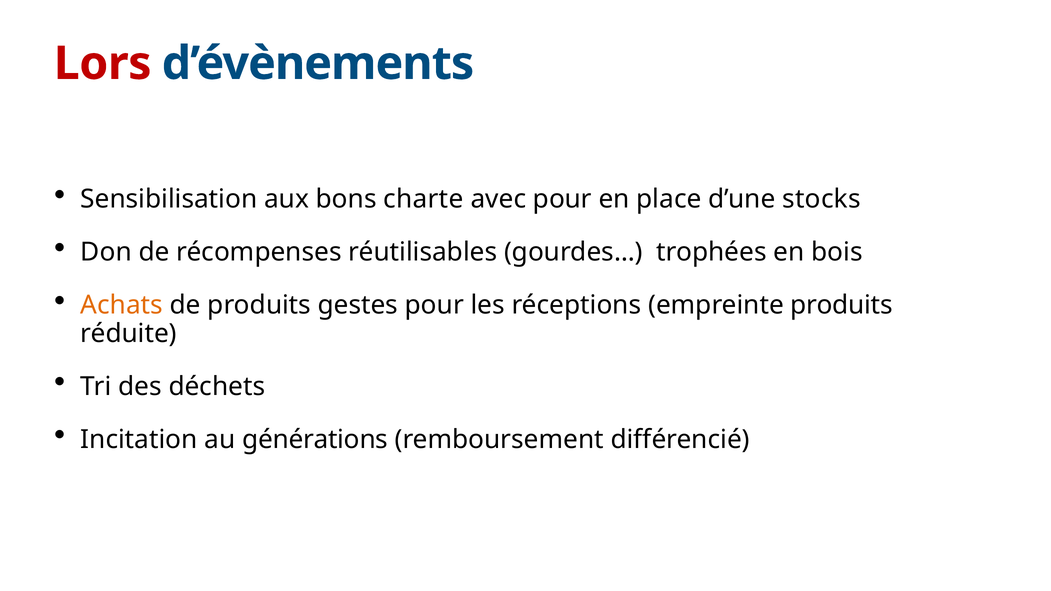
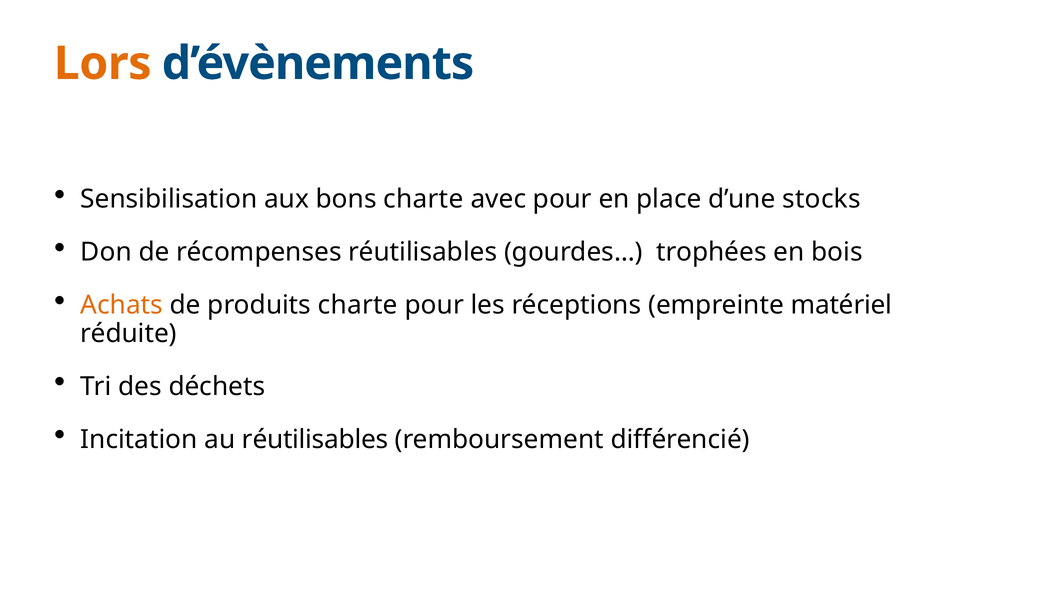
Lors colour: red -> orange
produits gestes: gestes -> charte
empreinte produits: produits -> matériel
au générations: générations -> réutilisables
